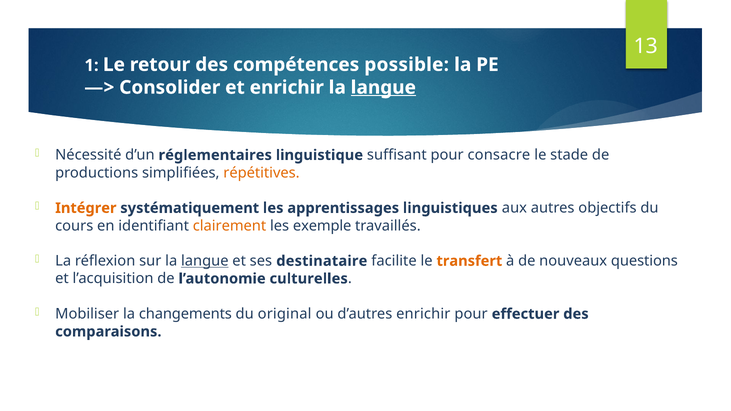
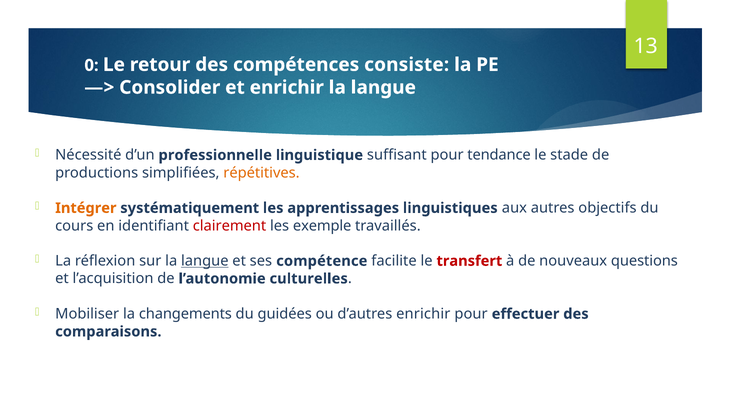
1: 1 -> 0
possible: possible -> consiste
langue at (383, 88) underline: present -> none
réglementaires: réglementaires -> professionnelle
consacre: consacre -> tendance
clairement colour: orange -> red
destinataire: destinataire -> compétence
transfert colour: orange -> red
original: original -> guidées
